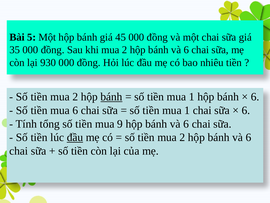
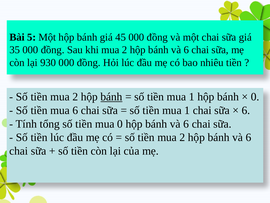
6 at (255, 97): 6 -> 0
mua 9: 9 -> 0
đầu at (75, 137) underline: present -> none
